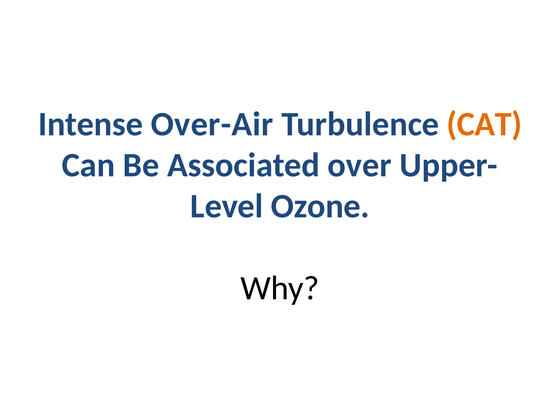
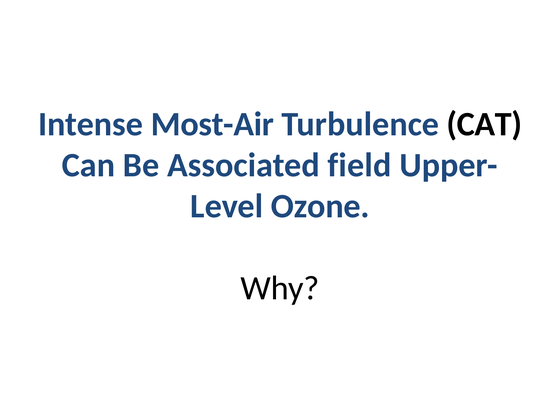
Over-Air: Over-Air -> Most-Air
CAT colour: orange -> black
over: over -> field
